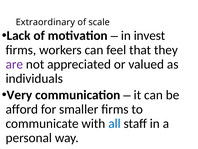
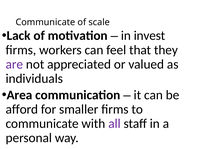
Extraordinary at (45, 22): Extraordinary -> Communicate
Very: Very -> Area
all colour: blue -> purple
